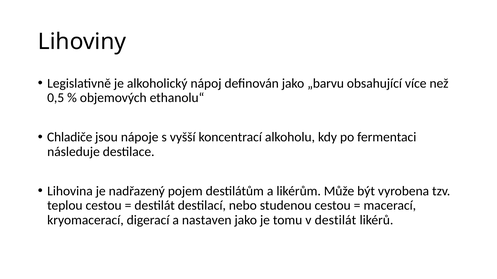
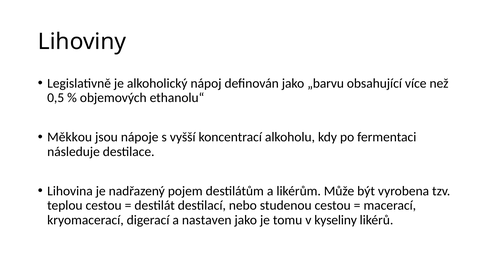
Chladiče: Chladiče -> Měkkou
v destilát: destilát -> kyseliny
